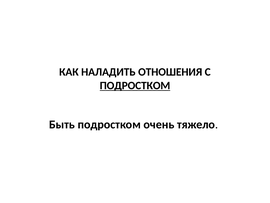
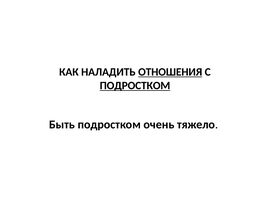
ОТНОШЕНИЯ underline: none -> present
